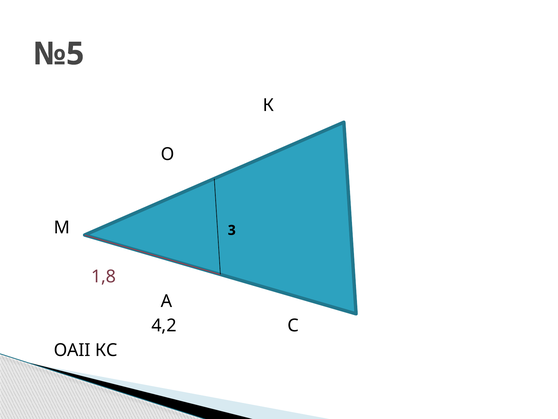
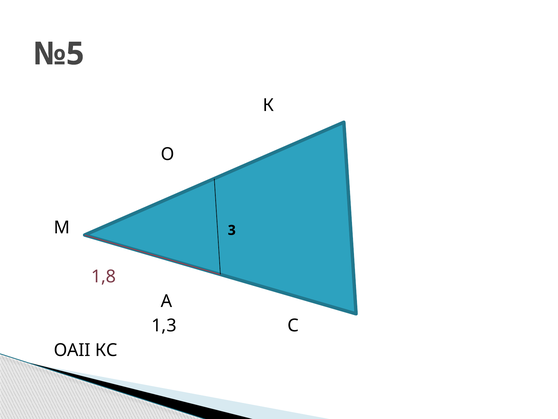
4,2: 4,2 -> 1,3
